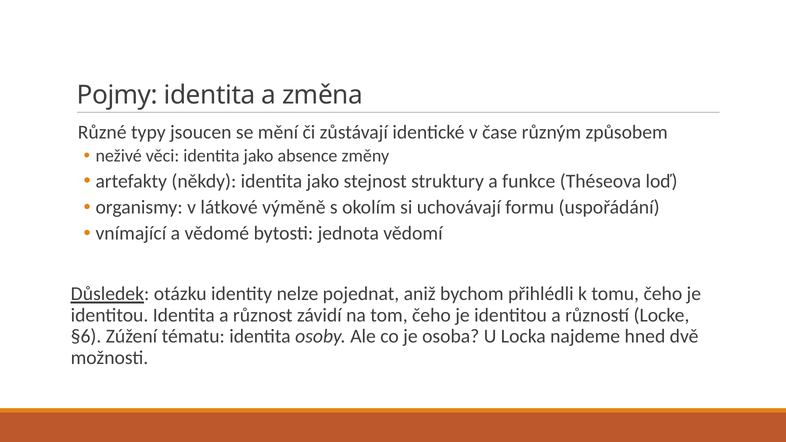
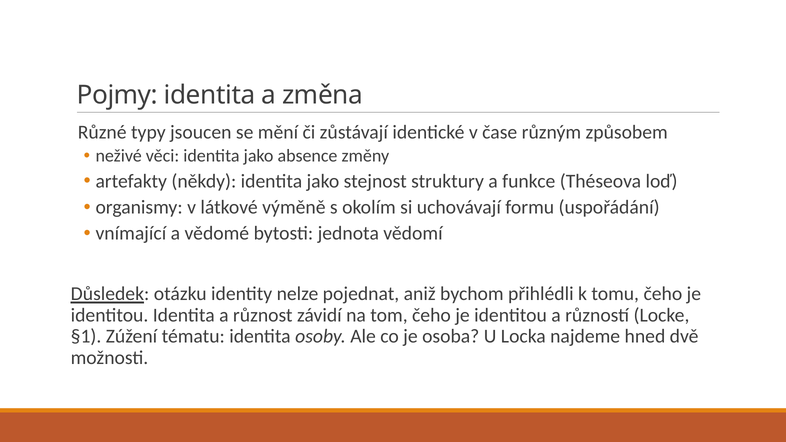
§6: §6 -> §1
